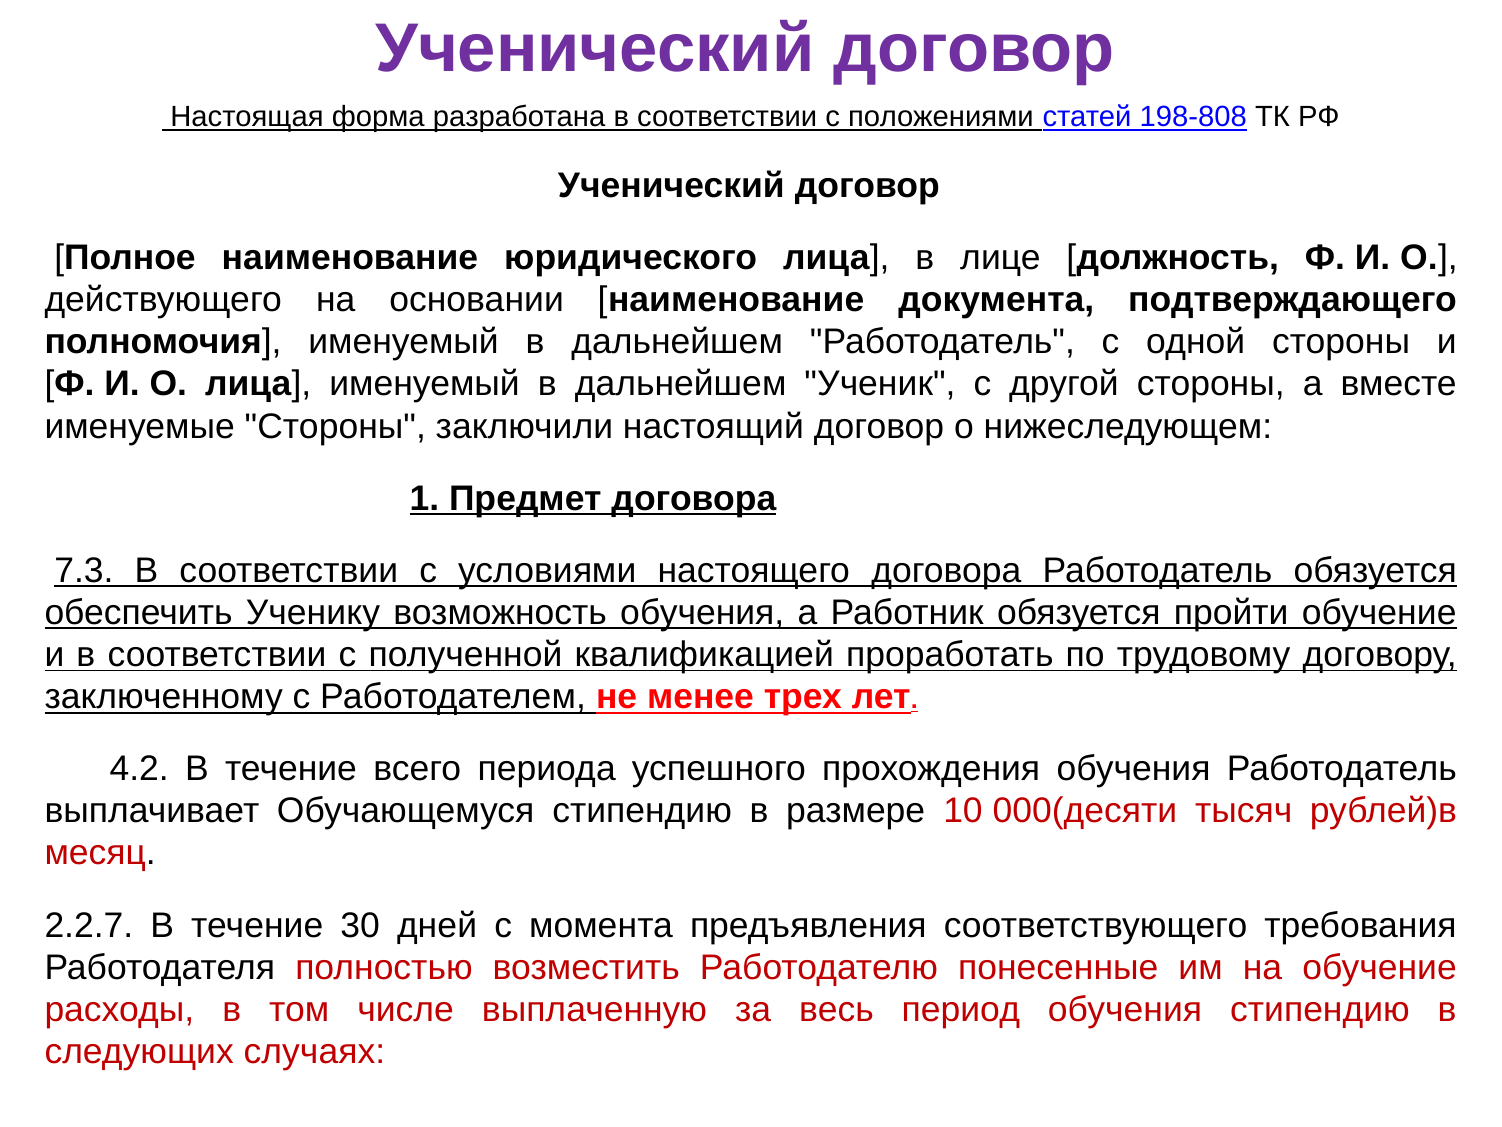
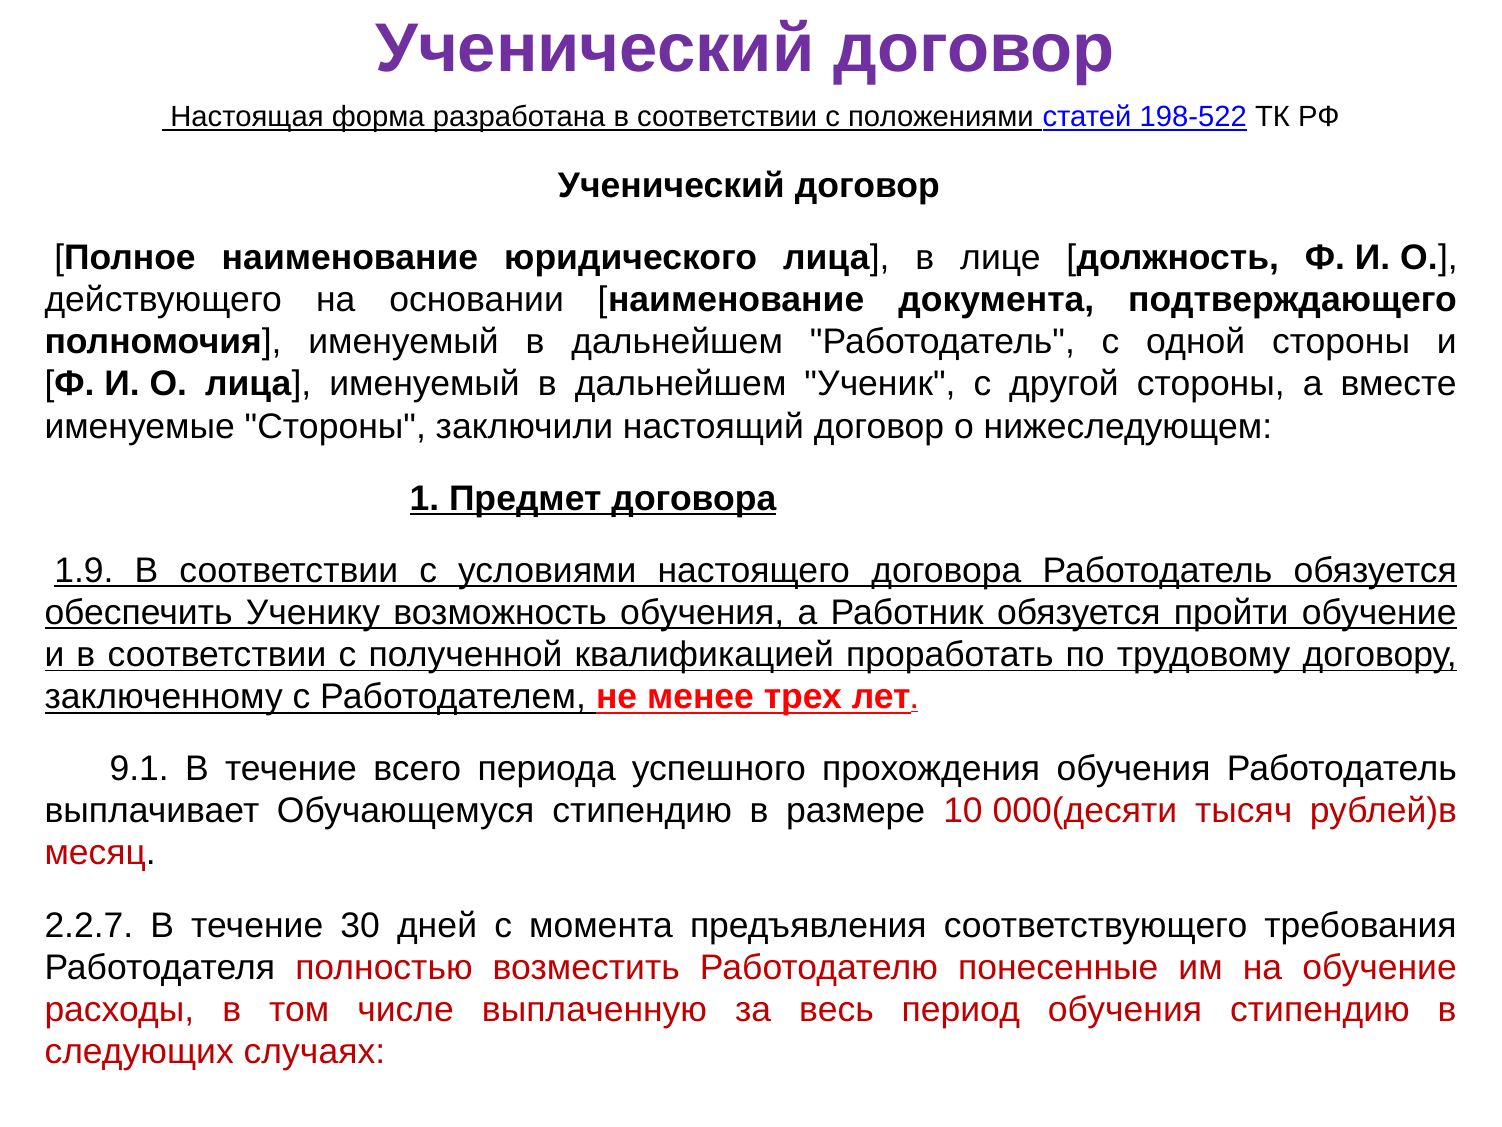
198-808: 198-808 -> 198-522
7.3: 7.3 -> 1.9
4.2: 4.2 -> 9.1
